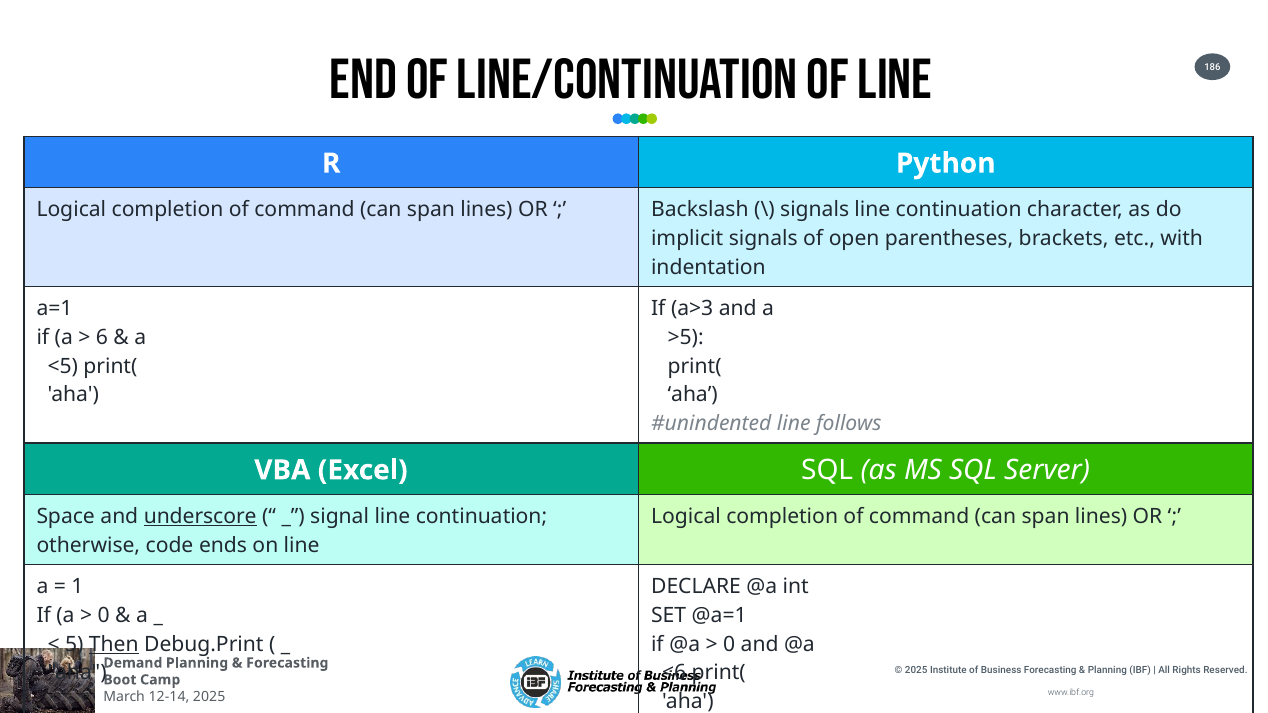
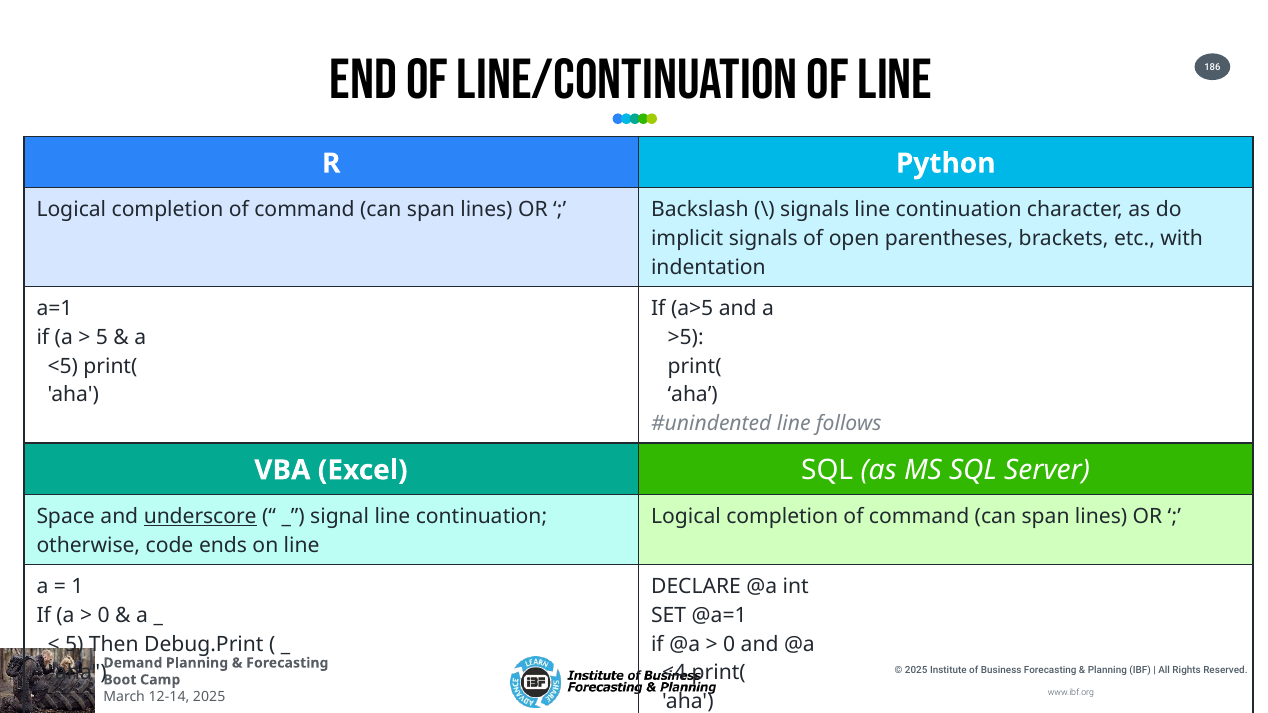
a>3: a>3 -> a>5
6 at (102, 337): 6 -> 5
Then underline: present -> none
<6: <6 -> <4
